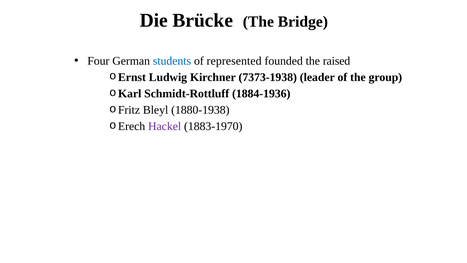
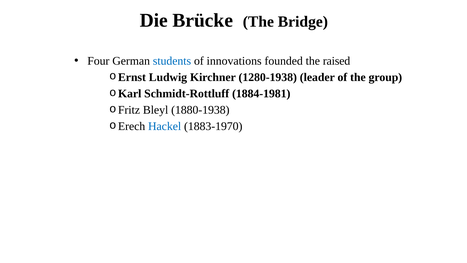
represented: represented -> innovations
7373-1938: 7373-1938 -> 1280-1938
1884-1936: 1884-1936 -> 1884-1981
Hackel colour: purple -> blue
